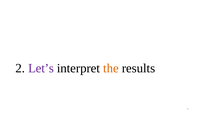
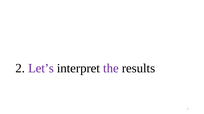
the colour: orange -> purple
